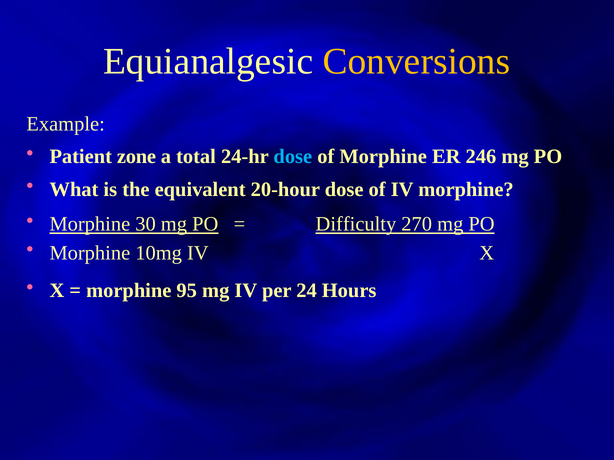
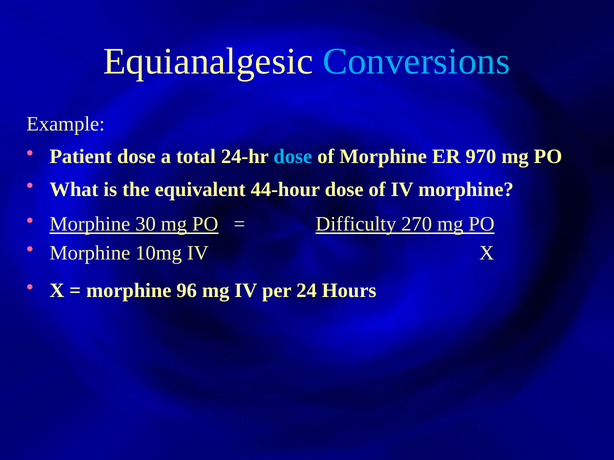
Conversions colour: yellow -> light blue
Patient zone: zone -> dose
246: 246 -> 970
20-hour: 20-hour -> 44-hour
95: 95 -> 96
